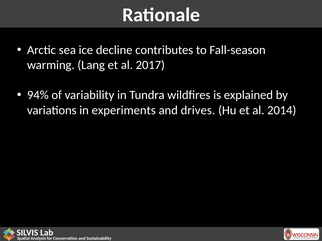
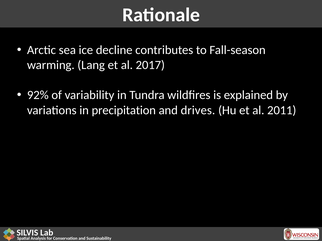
94%: 94% -> 92%
experiments: experiments -> precipitation
2014: 2014 -> 2011
